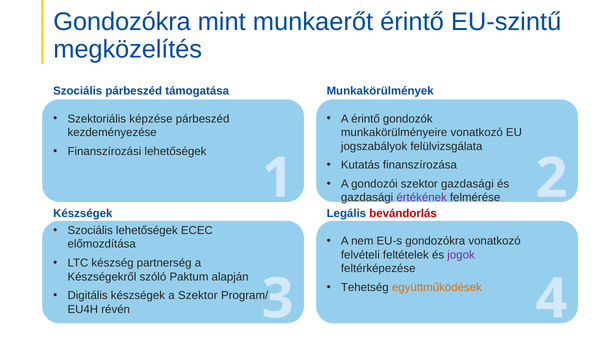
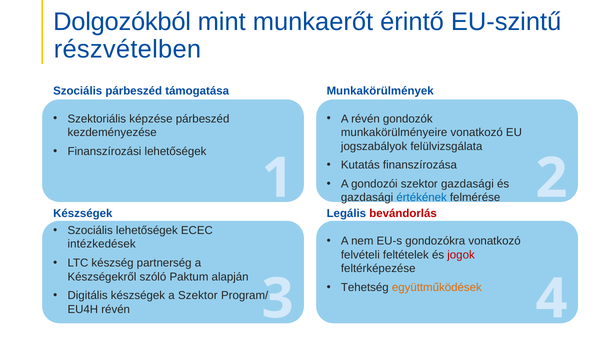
Gondozókra at (122, 22): Gondozókra -> Dolgozókból
megközelítés: megközelítés -> részvételben
A érintő: érintő -> révén
értékének colour: purple -> blue
előmozdítása: előmozdítása -> intézkedések
jogok colour: purple -> red
